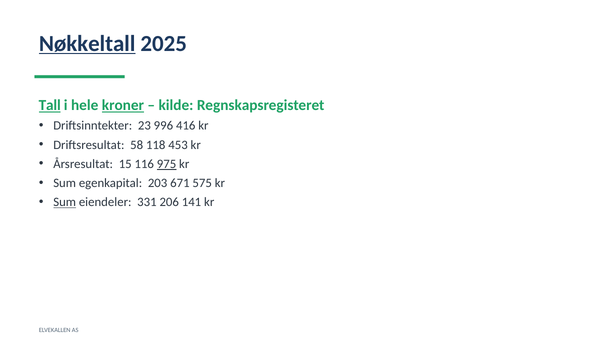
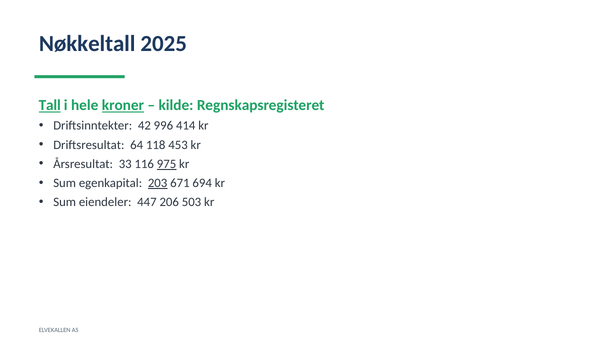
Nøkkeltall underline: present -> none
23: 23 -> 42
416: 416 -> 414
58: 58 -> 64
15: 15 -> 33
203 underline: none -> present
575: 575 -> 694
Sum at (65, 202) underline: present -> none
331: 331 -> 447
141: 141 -> 503
